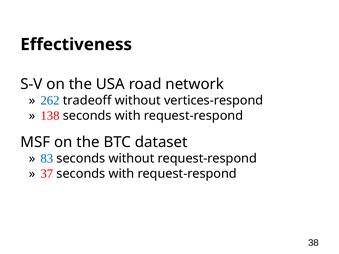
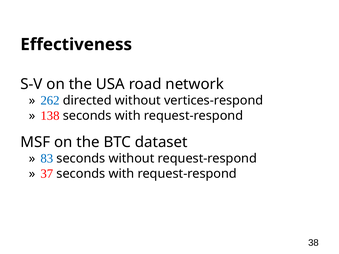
tradeoff: tradeoff -> directed
